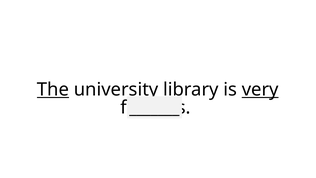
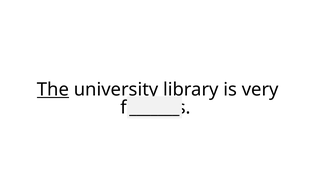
very underline: present -> none
